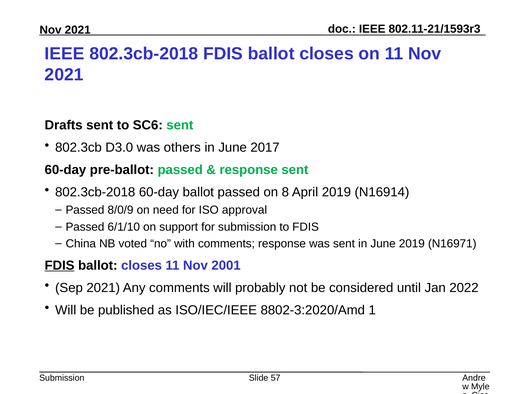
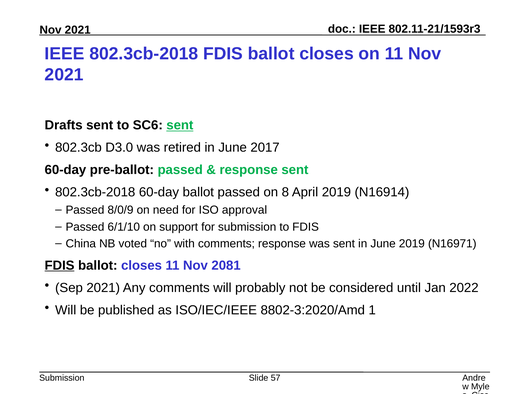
sent at (180, 125) underline: none -> present
others: others -> retired
2001: 2001 -> 2081
